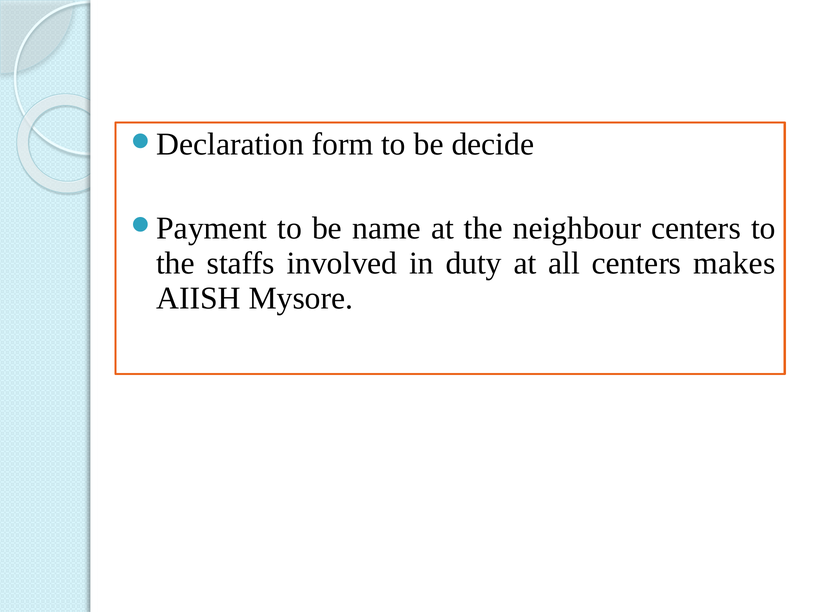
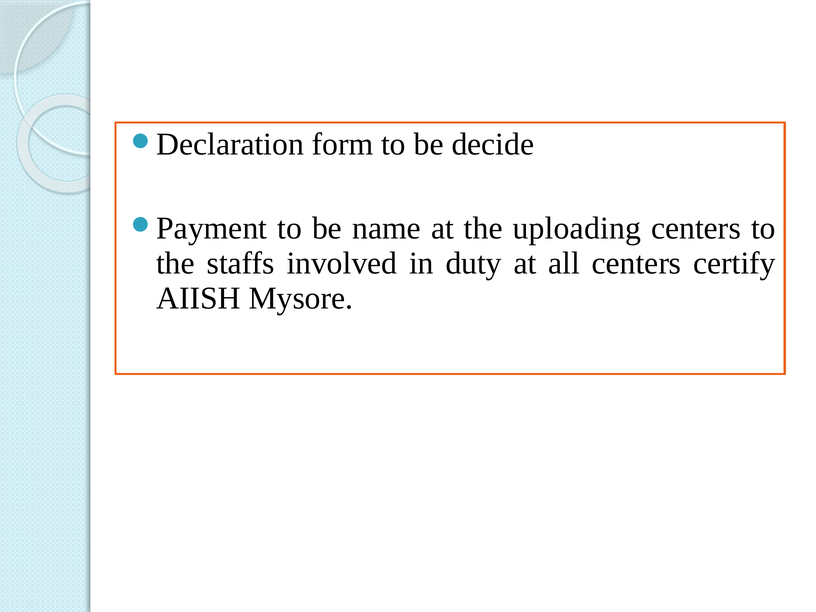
neighbour: neighbour -> uploading
makes: makes -> certify
